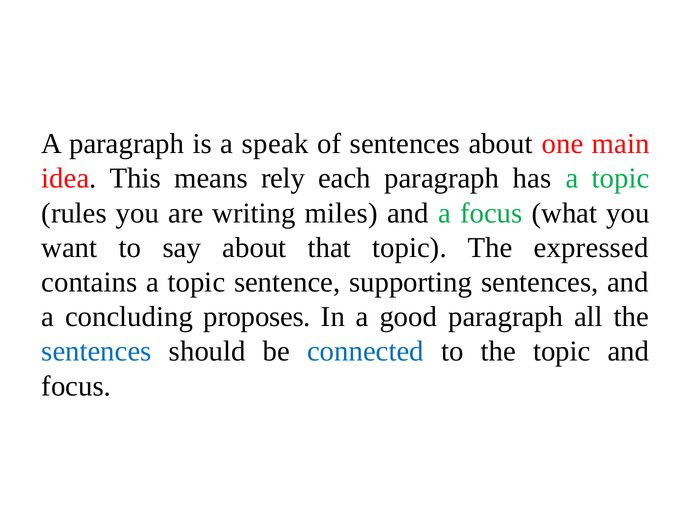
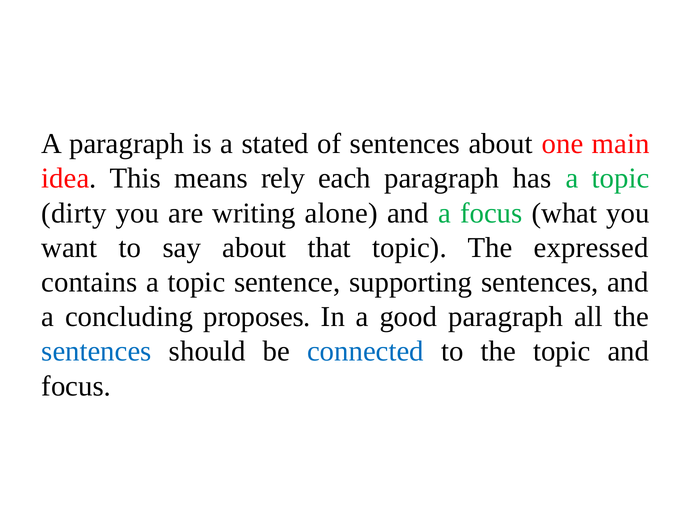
speak: speak -> stated
rules: rules -> dirty
miles: miles -> alone
